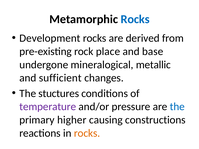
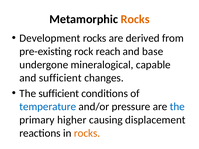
Rocks at (135, 19) colour: blue -> orange
place: place -> reach
metallic: metallic -> capable
The stuctures: stuctures -> sufficient
temperature colour: purple -> blue
constructions: constructions -> displacement
